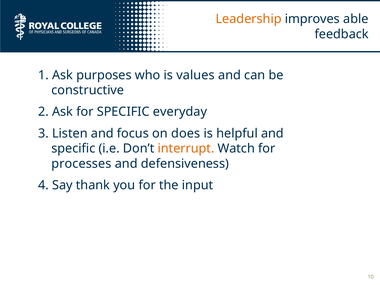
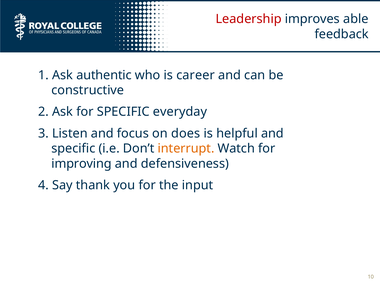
Leadership colour: orange -> red
purposes: purposes -> authentic
values: values -> career
processes: processes -> improving
